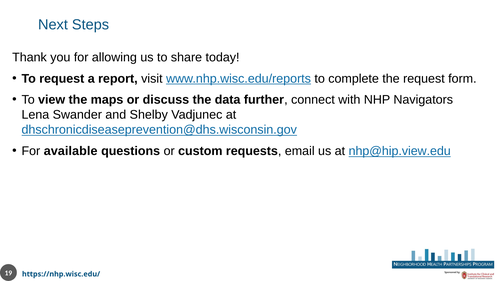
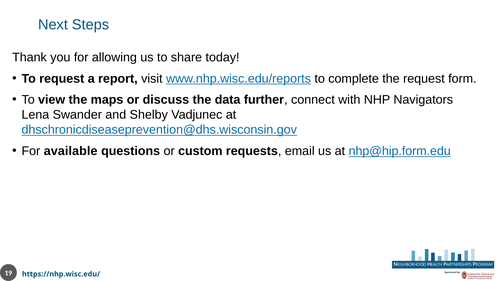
nhp@hip.view.edu: nhp@hip.view.edu -> nhp@hip.form.edu
